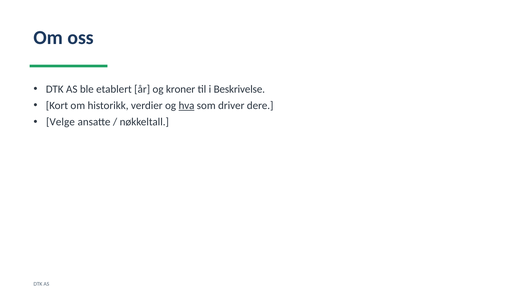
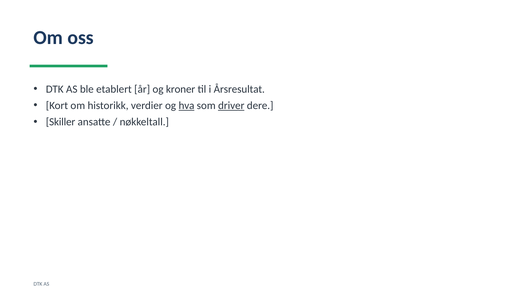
Beskrivelse: Beskrivelse -> Årsresultat
driver underline: none -> present
Velge: Velge -> Skiller
